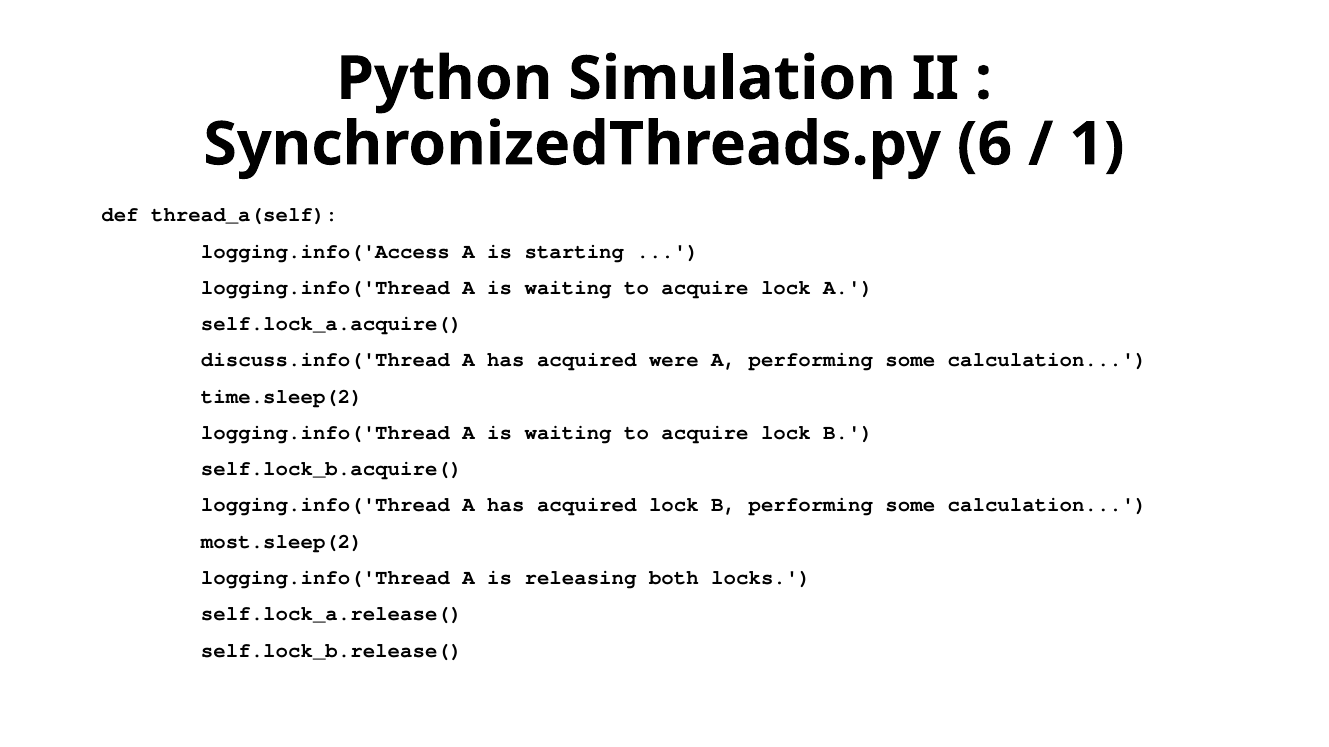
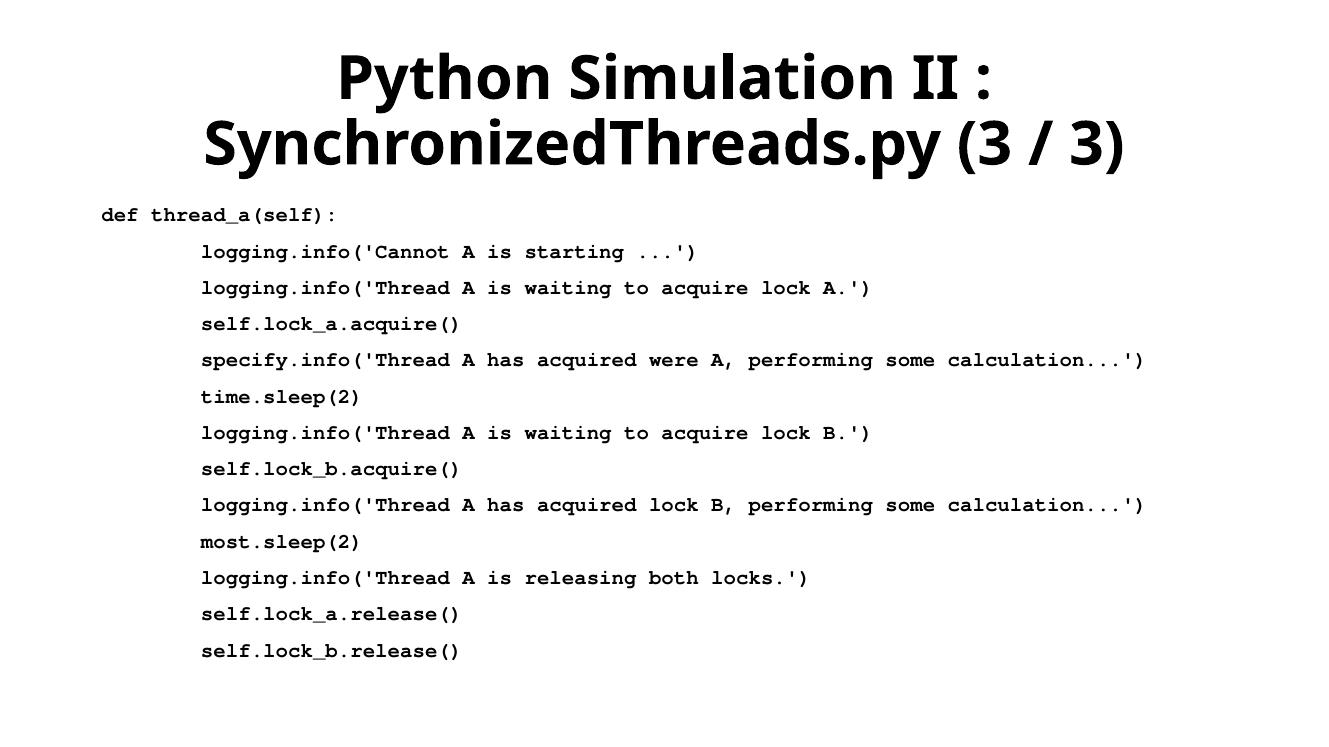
SynchronizedThreads.py 6: 6 -> 3
1 at (1097, 145): 1 -> 3
logging.info('Access: logging.info('Access -> logging.info('Cannot
discuss.info('Thread: discuss.info('Thread -> specify.info('Thread
